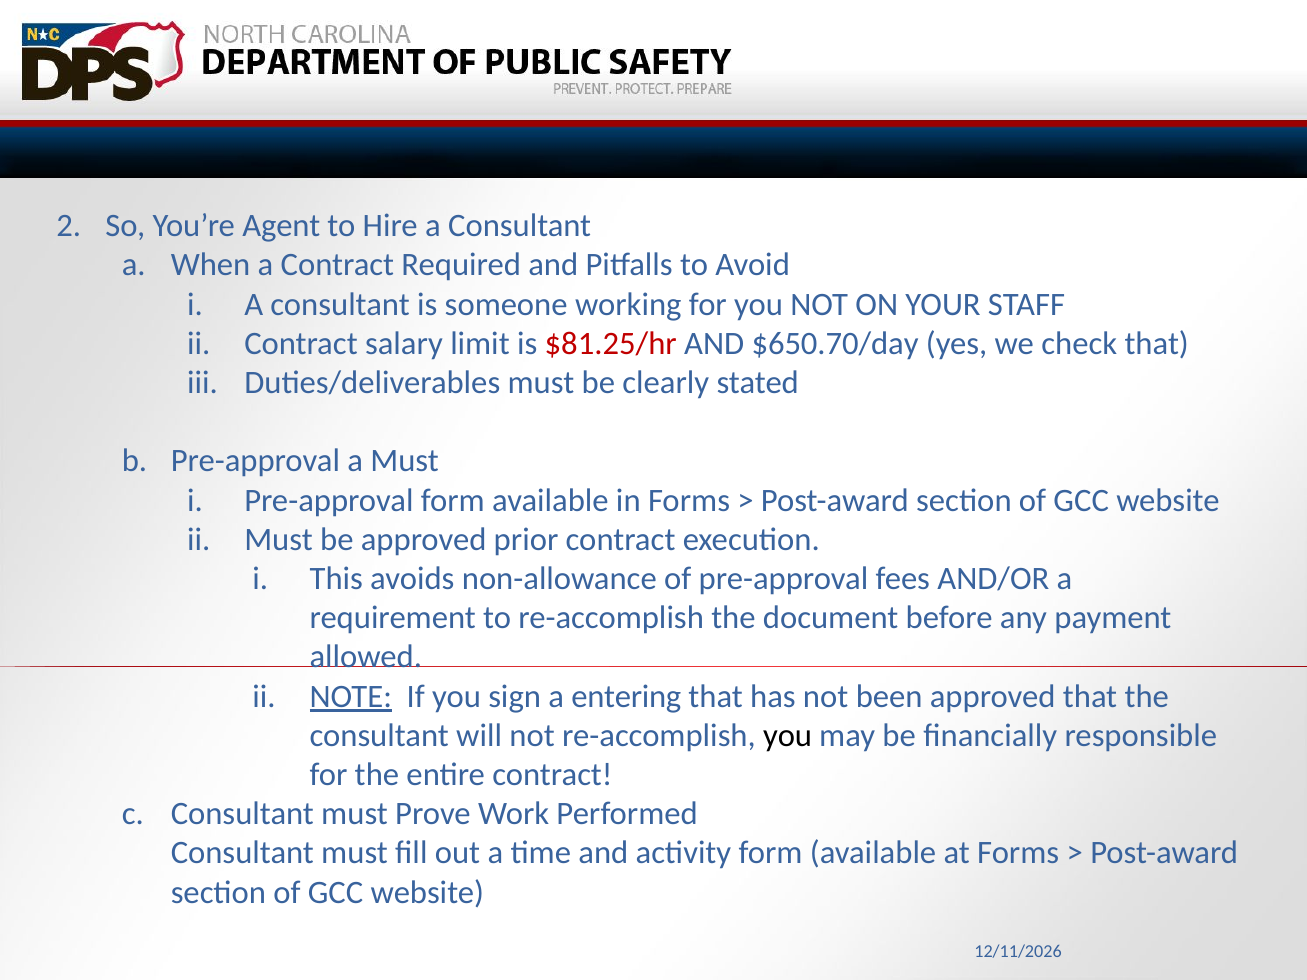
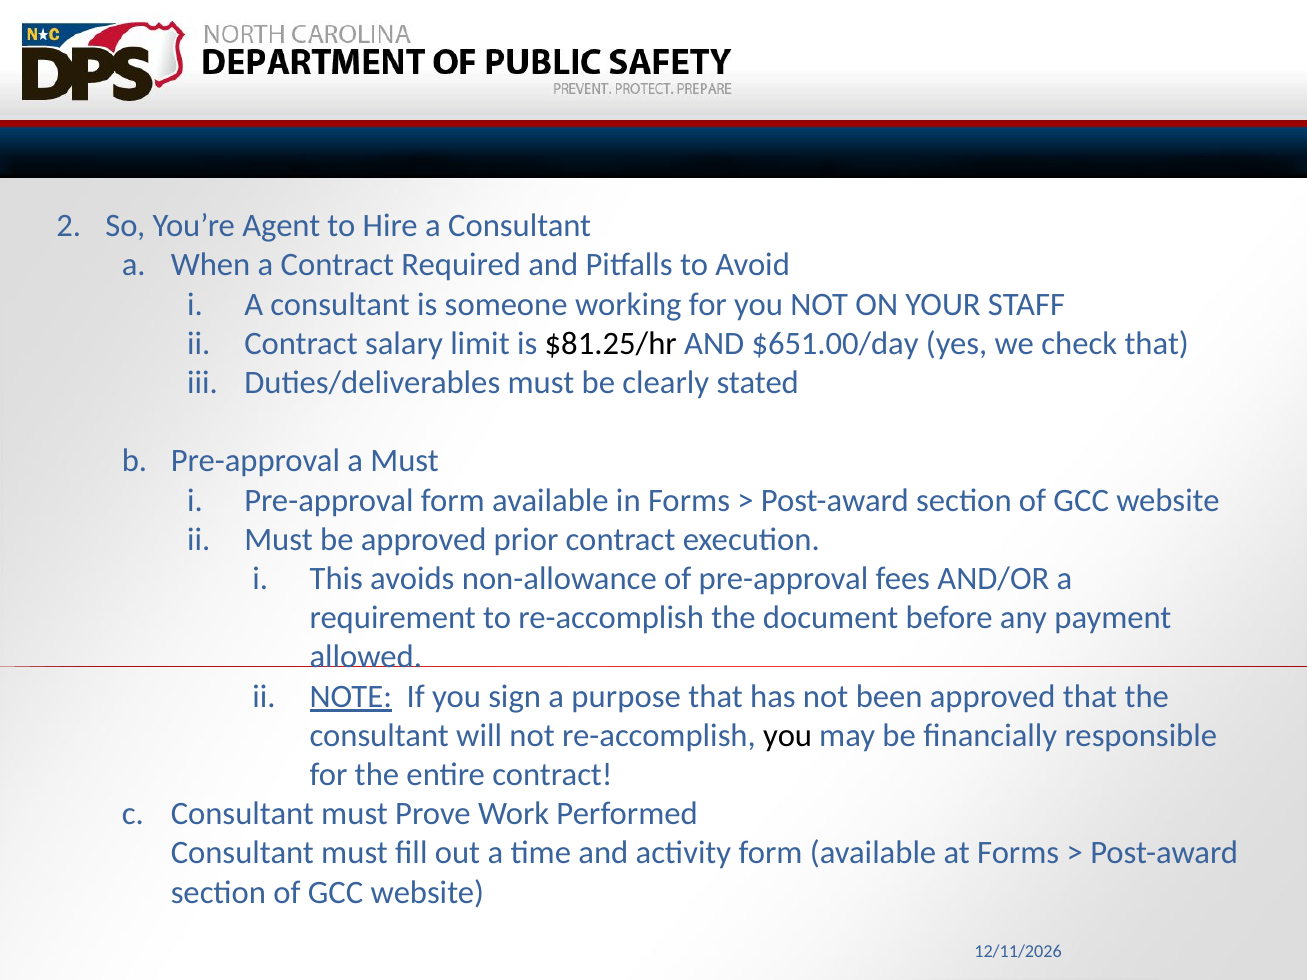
$81.25/hr colour: red -> black
$650.70/day: $650.70/day -> $651.00/day
entering: entering -> purpose
